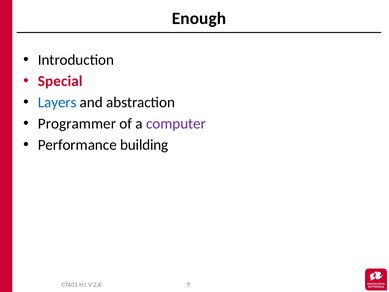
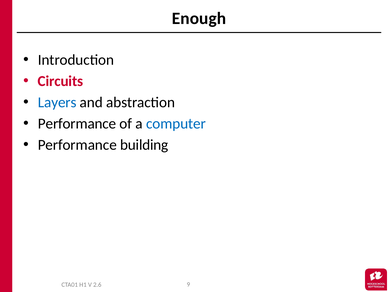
Special: Special -> Circuits
Programmer at (77, 124): Programmer -> Performance
computer colour: purple -> blue
